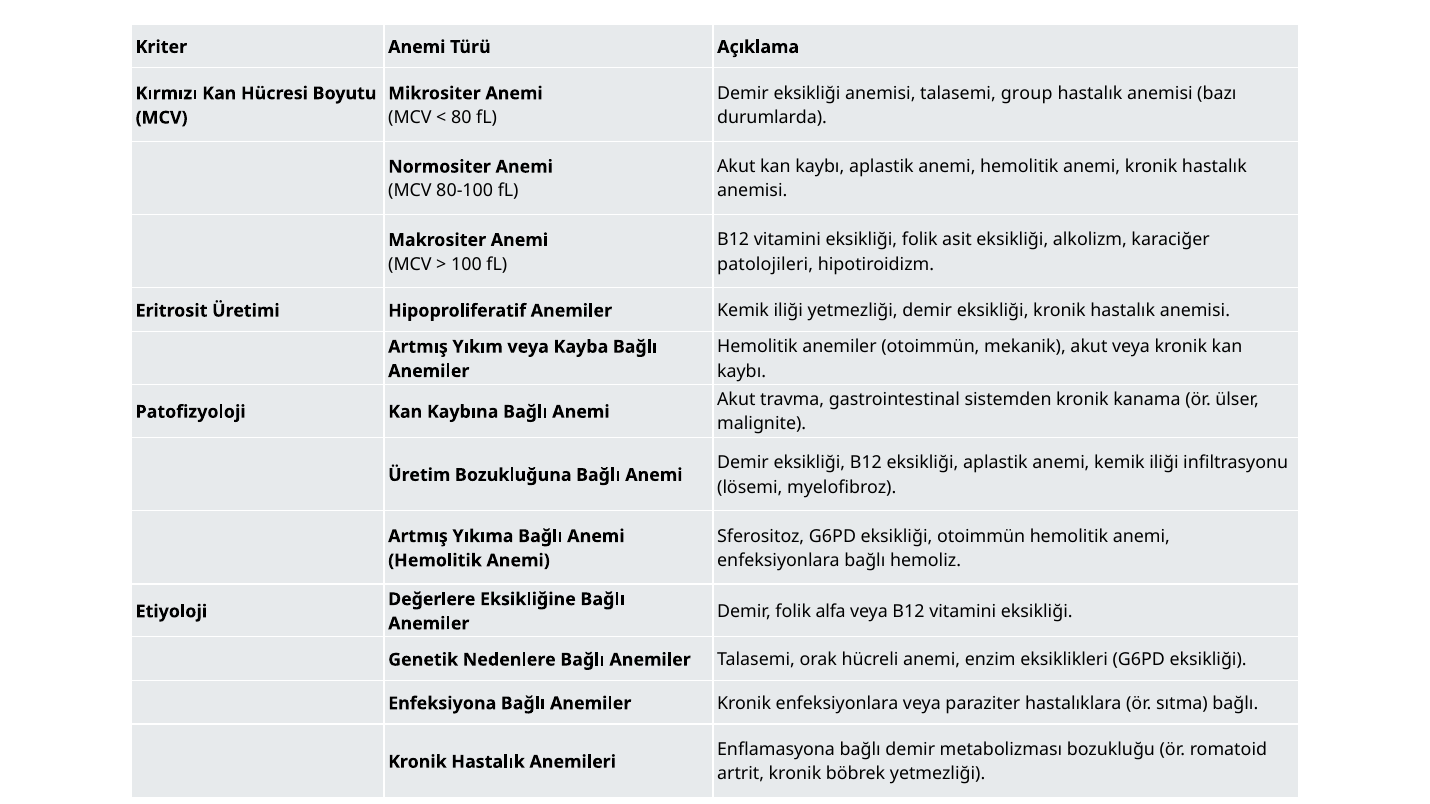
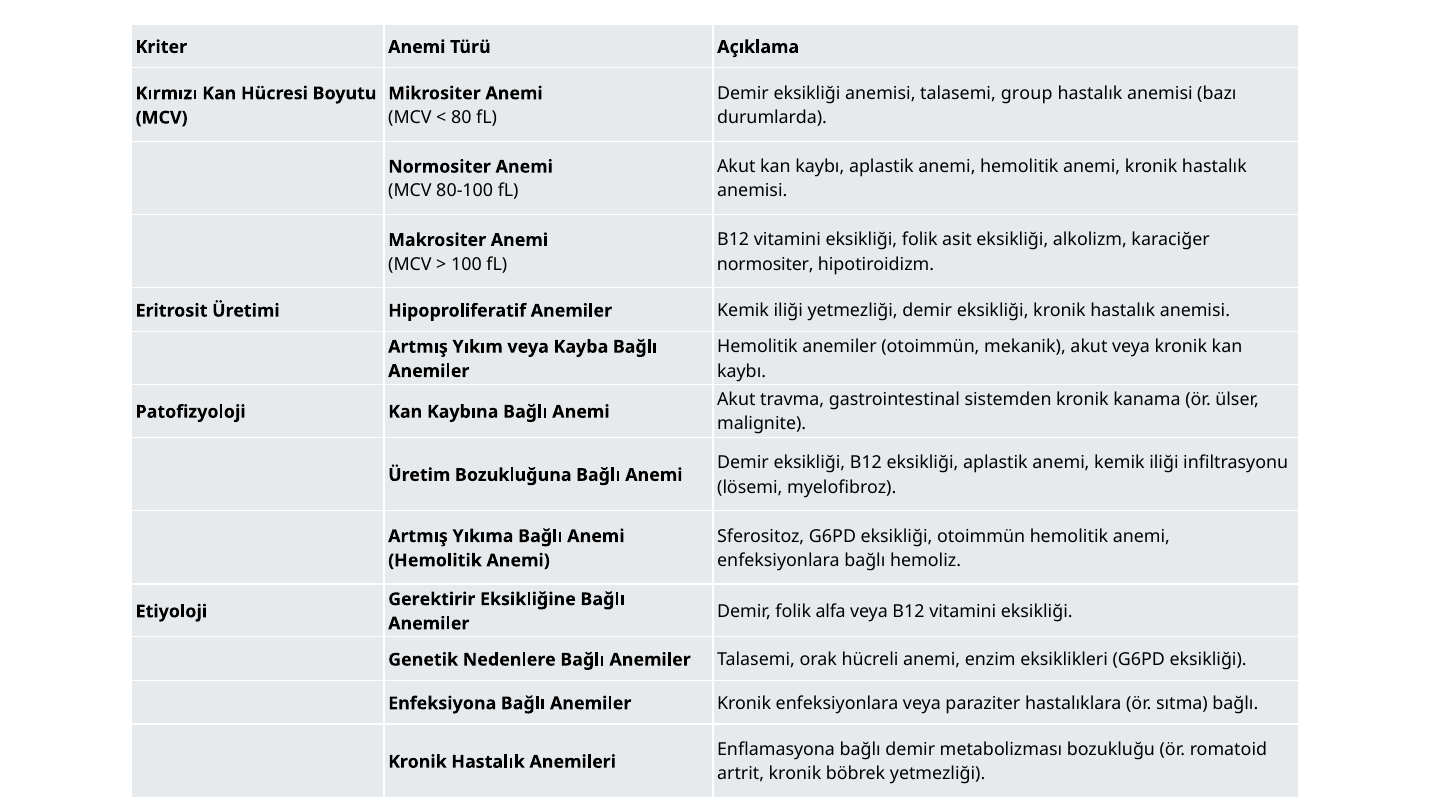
patolojileri at (765, 265): patolojileri -> normositer
Değerlere: Değerlere -> Gerektirir
